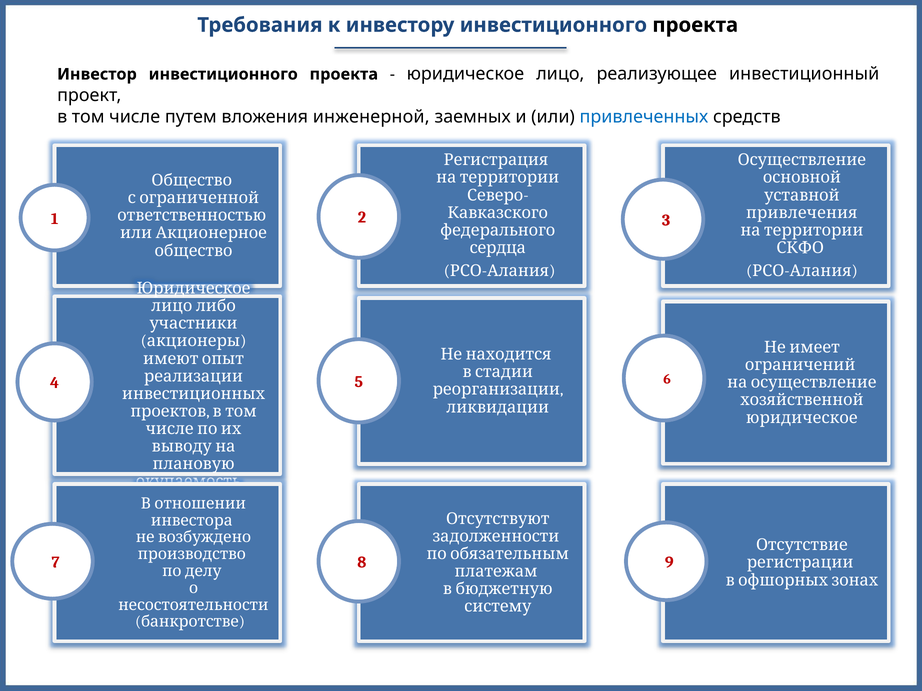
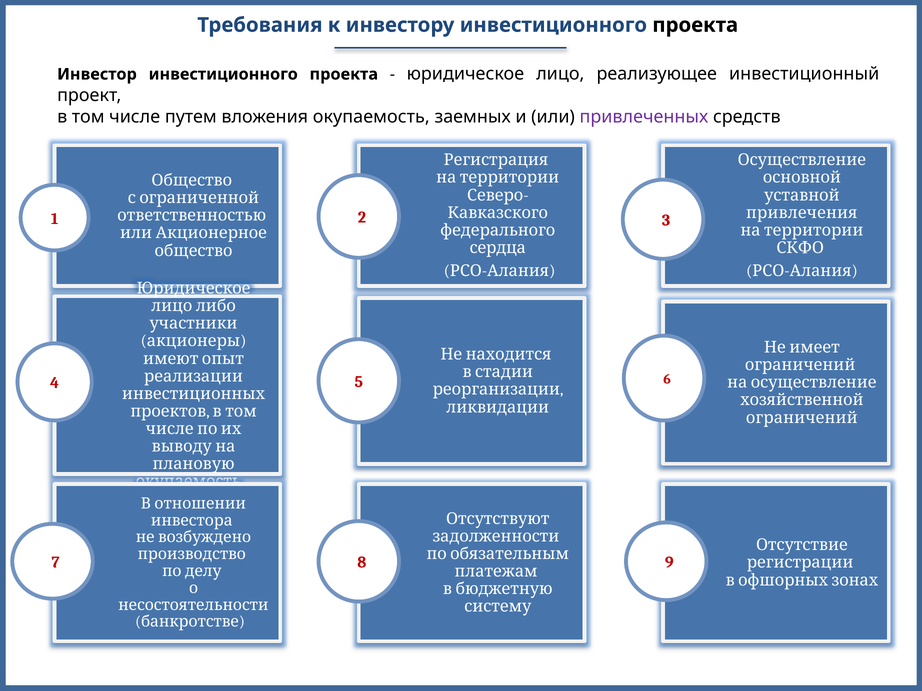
вложения инженерной: инженерной -> окупаемость
привлеченных colour: blue -> purple
юридическое at (802, 418): юридическое -> ограничений
